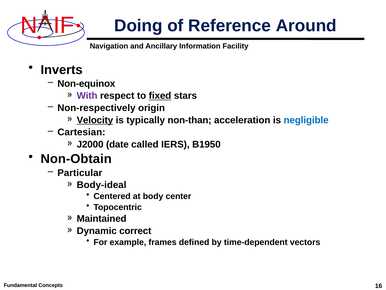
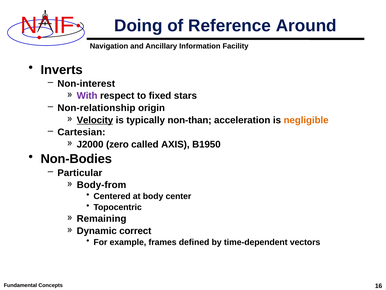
Non-equinox: Non-equinox -> Non-interest
fixed underline: present -> none
Non-respectively: Non-respectively -> Non-relationship
negligible colour: blue -> orange
date: date -> zero
IERS: IERS -> AXIS
Non-Obtain: Non-Obtain -> Non-Bodies
Body-ideal: Body-ideal -> Body-from
Maintained: Maintained -> Remaining
